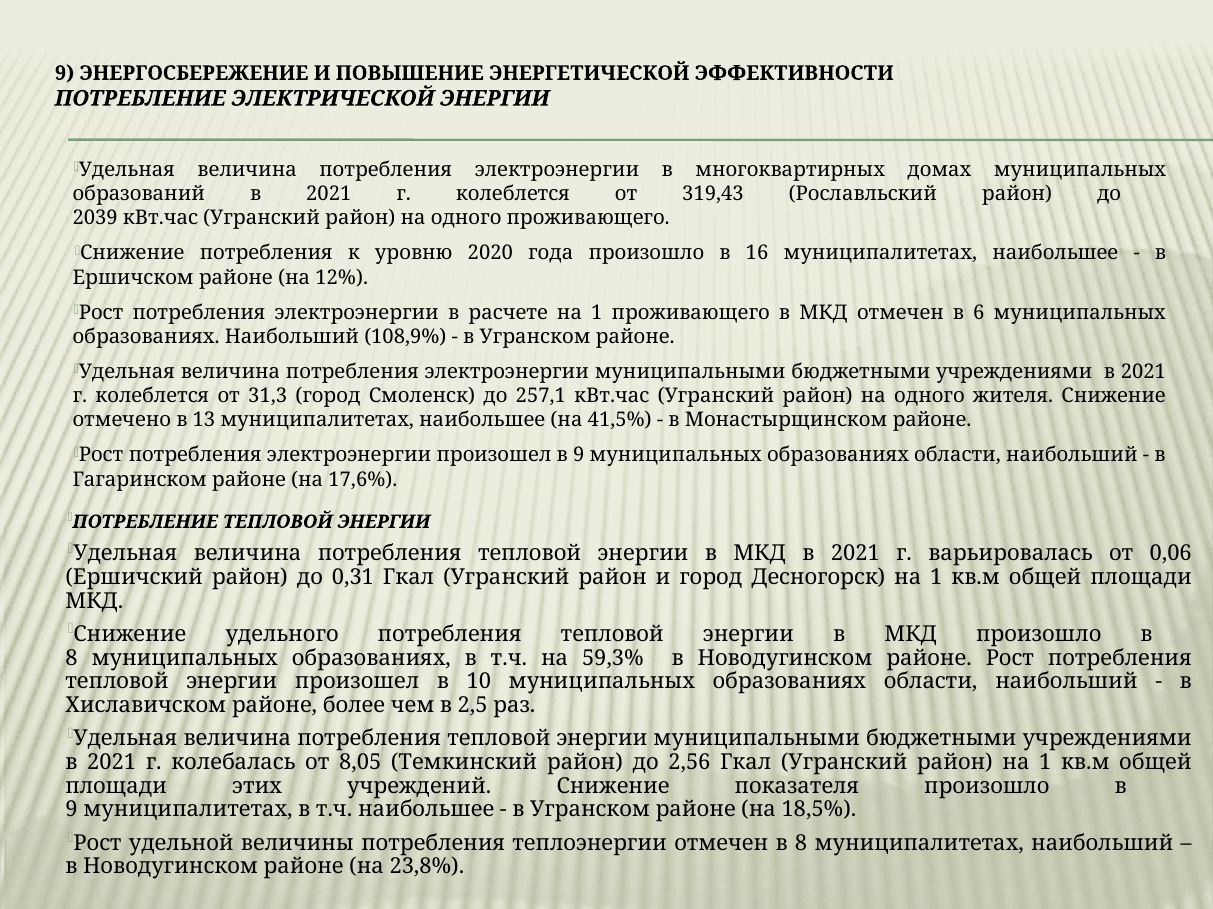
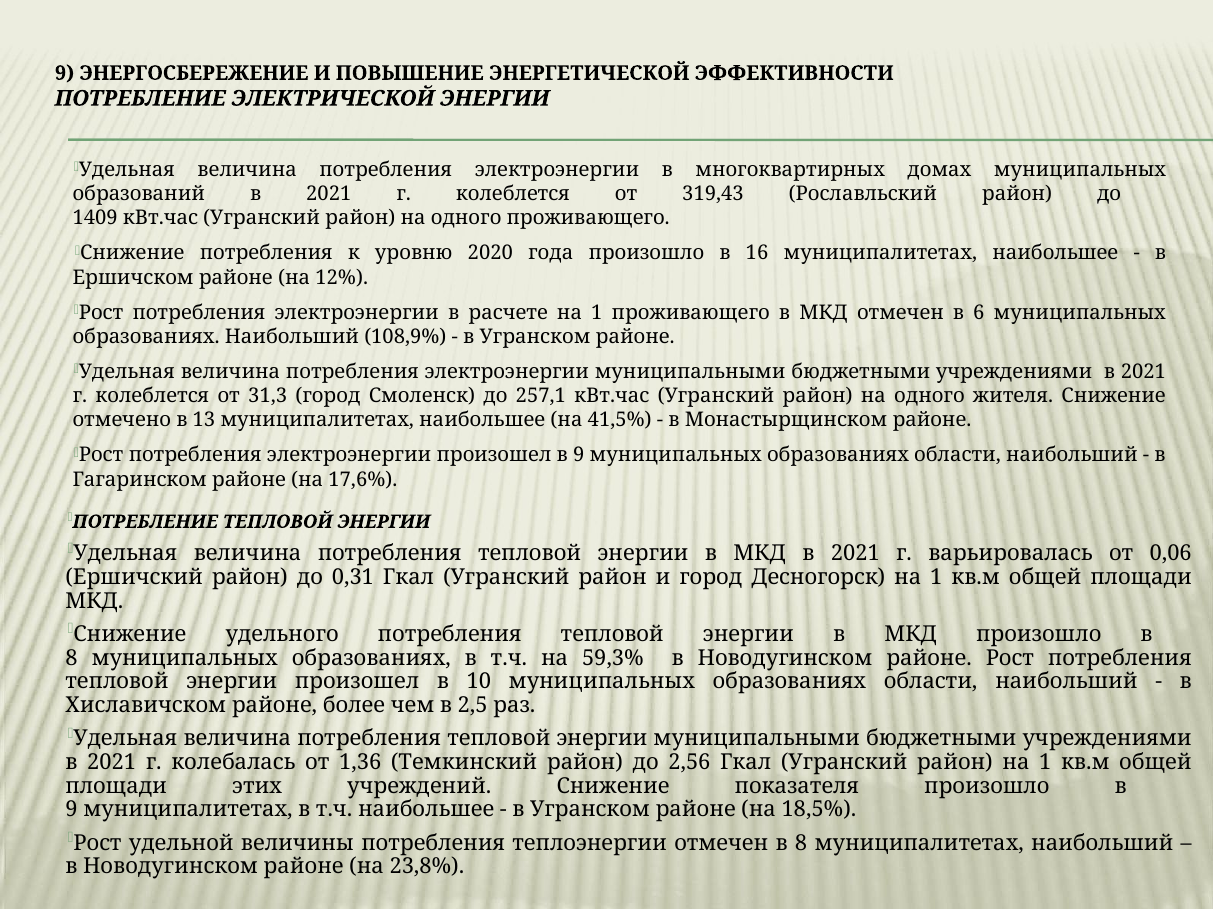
2039: 2039 -> 1409
8,05: 8,05 -> 1,36
